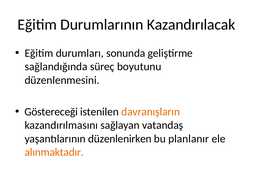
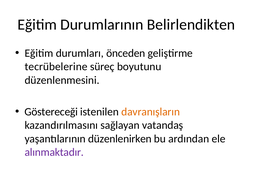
Kazandırılacak: Kazandırılacak -> Belirlendikten
sonunda: sonunda -> önceden
sağlandığında: sağlandığında -> tecrübelerine
planlanır: planlanır -> ardından
alınmaktadır colour: orange -> purple
